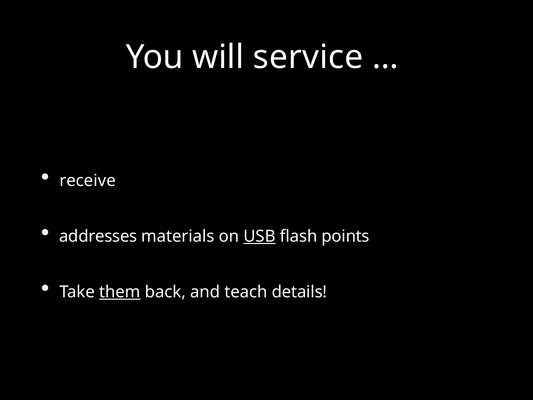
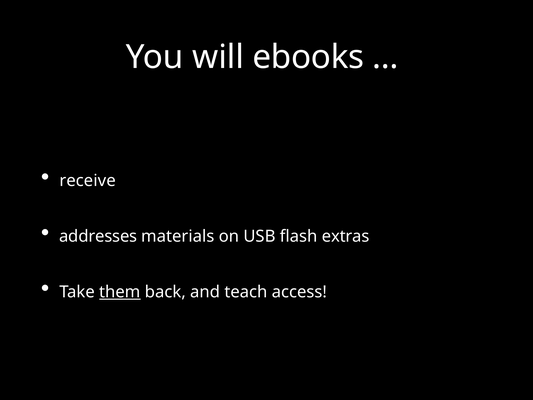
service: service -> ebooks
USB underline: present -> none
points: points -> extras
details: details -> access
